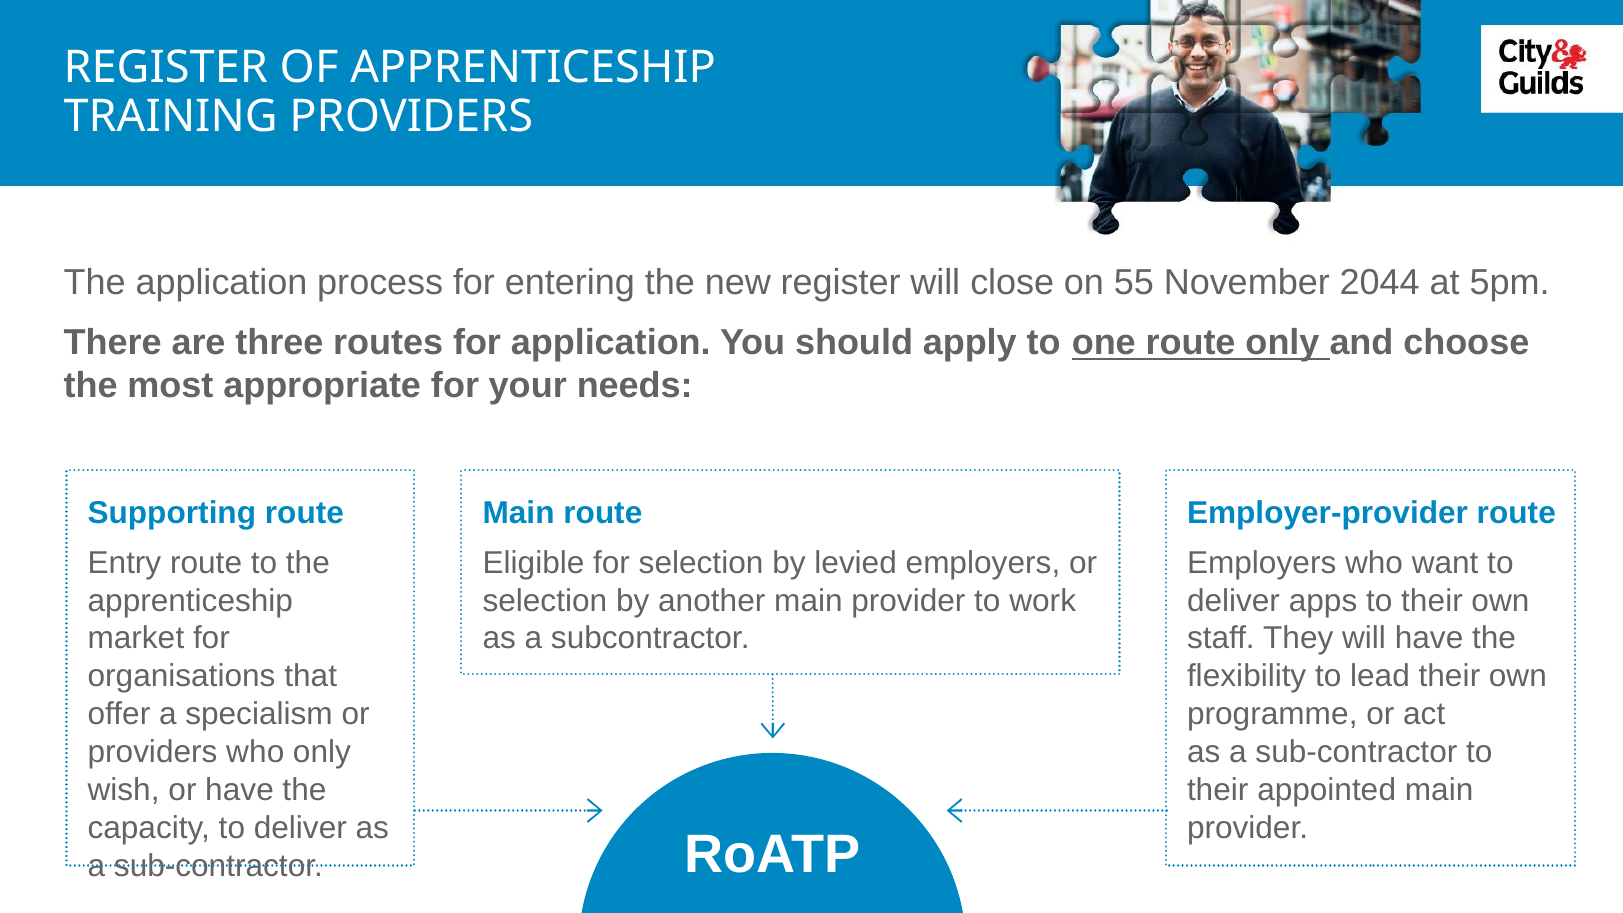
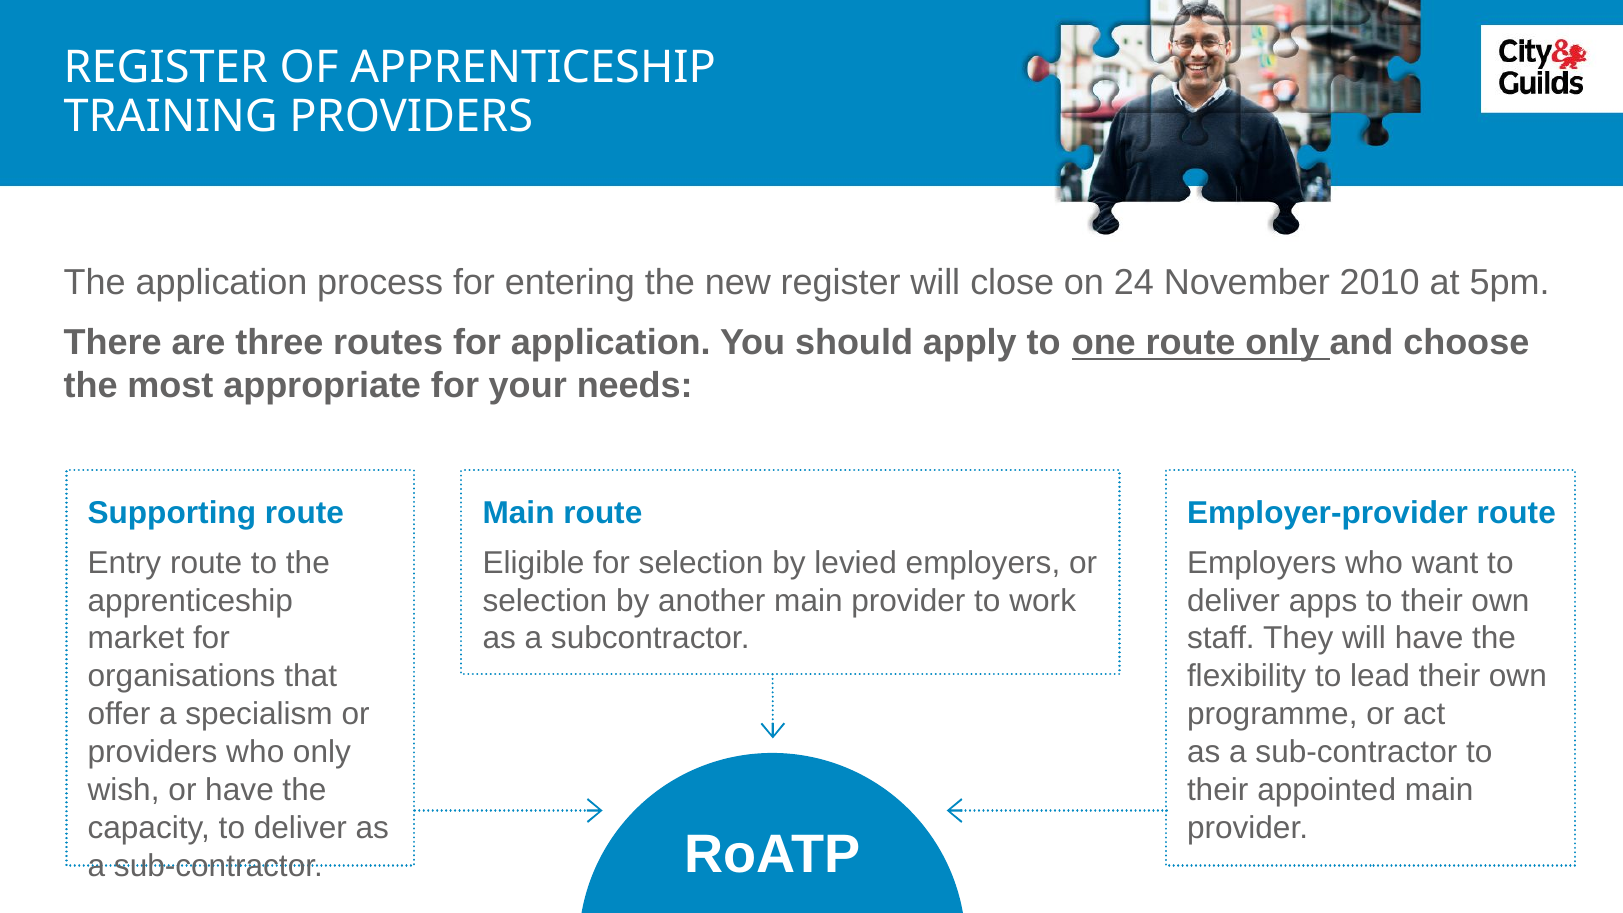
55: 55 -> 24
2044: 2044 -> 2010
